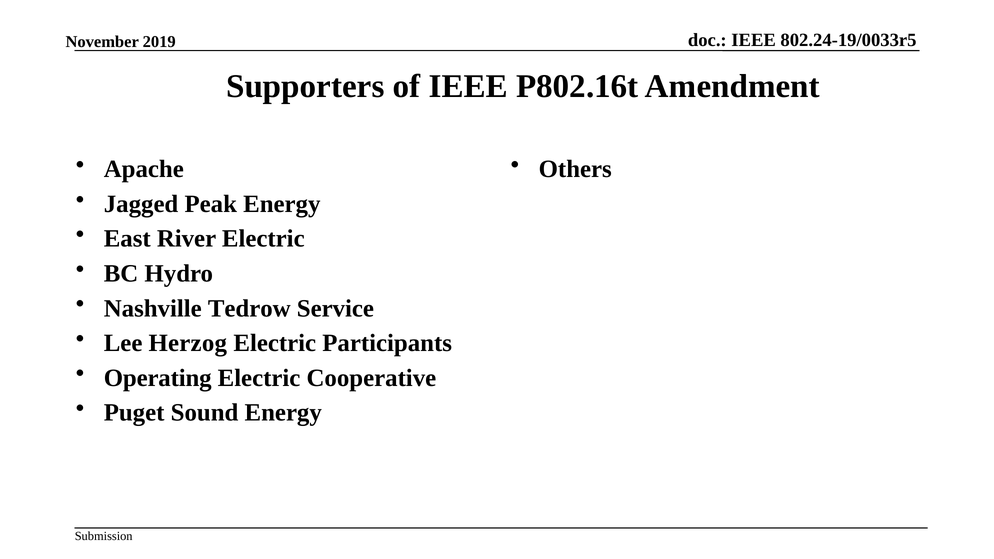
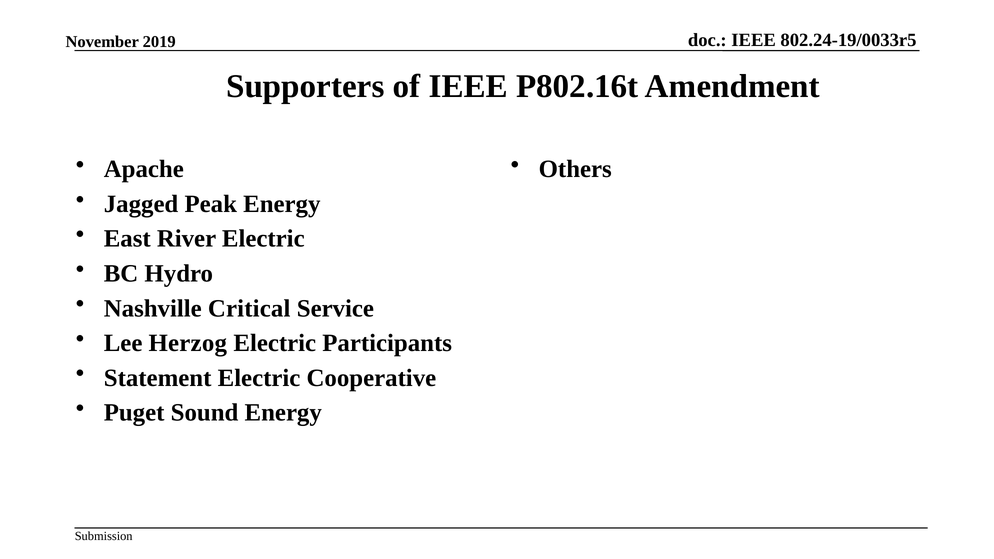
Tedrow: Tedrow -> Critical
Operating: Operating -> Statement
